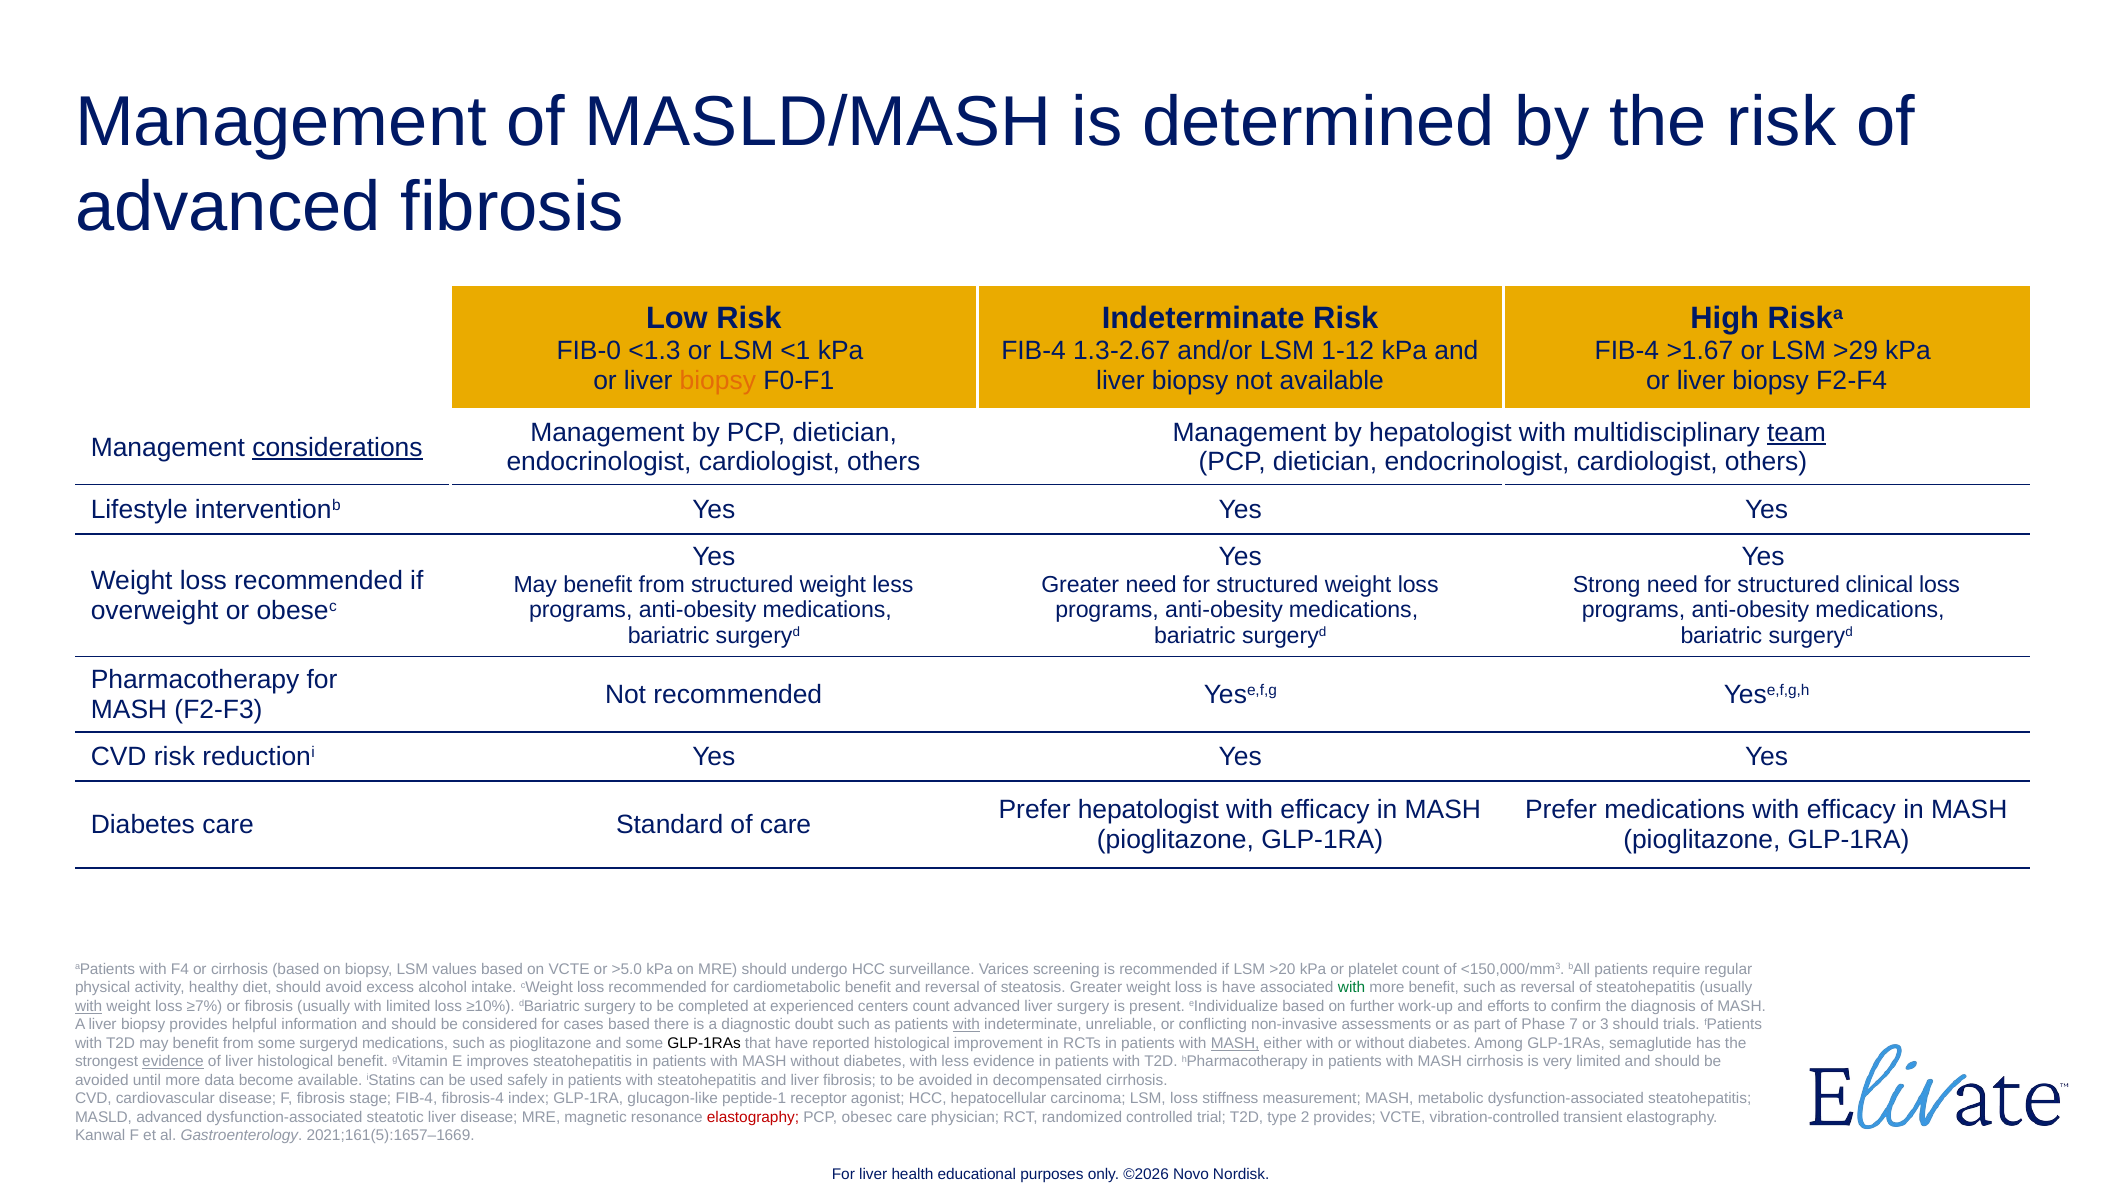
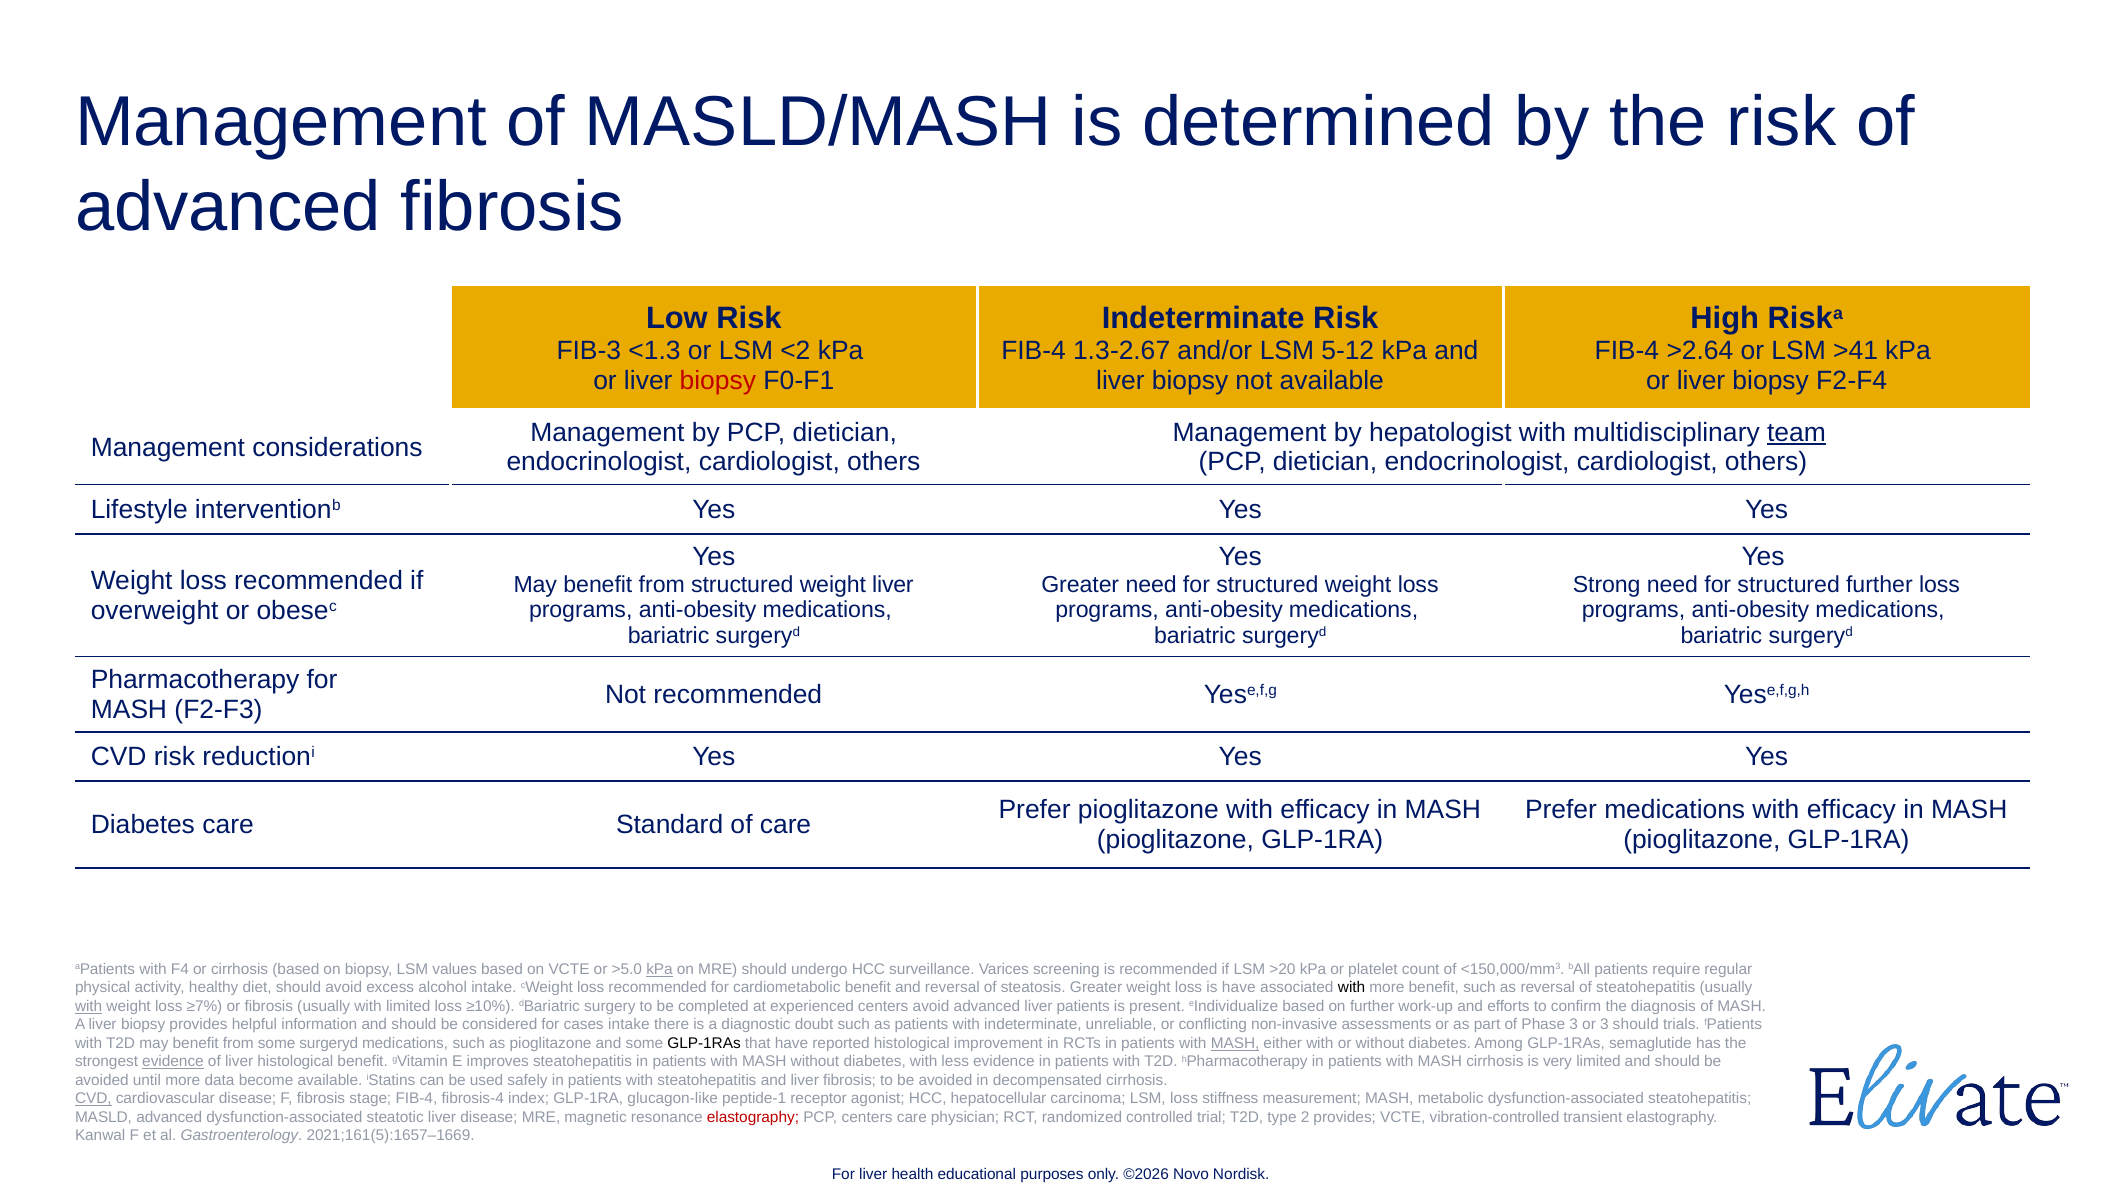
FIB-0: FIB-0 -> FIB-3
<1: <1 -> <2
1-12: 1-12 -> 5-12
>1.67: >1.67 -> >2.64
>29: >29 -> >41
biopsy at (718, 380) colour: orange -> red
considerations underline: present -> none
weight less: less -> liver
structured clinical: clinical -> further
Prefer hepatologist: hepatologist -> pioglitazone
kPa at (659, 969) underline: none -> present
with at (1352, 988) colour: green -> black
centers count: count -> avoid
liver surgery: surgery -> patients
cases based: based -> intake
with at (966, 1025) underline: present -> none
Phase 7: 7 -> 3
CVD at (93, 1099) underline: none -> present
PCP obesec: obesec -> centers
